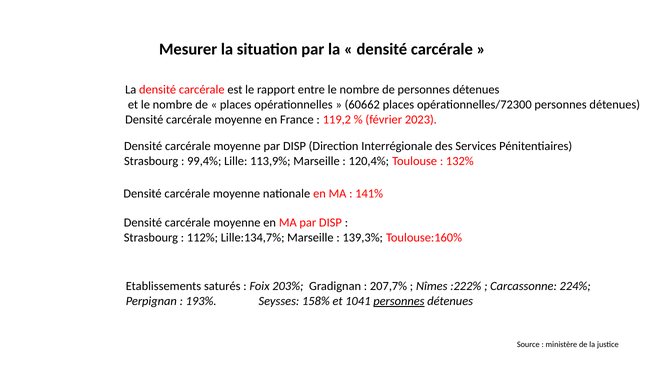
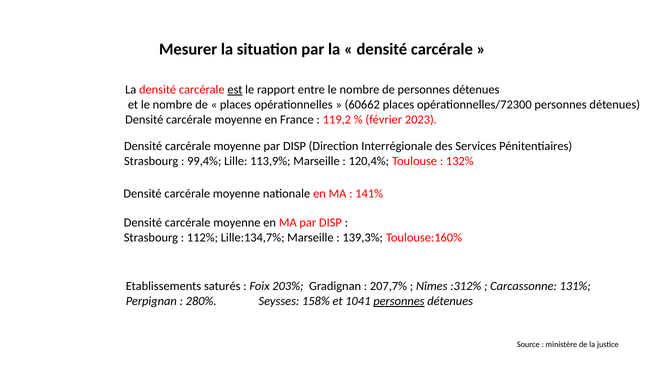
est underline: none -> present
:222%: :222% -> :312%
224%: 224% -> 131%
193%: 193% -> 280%
